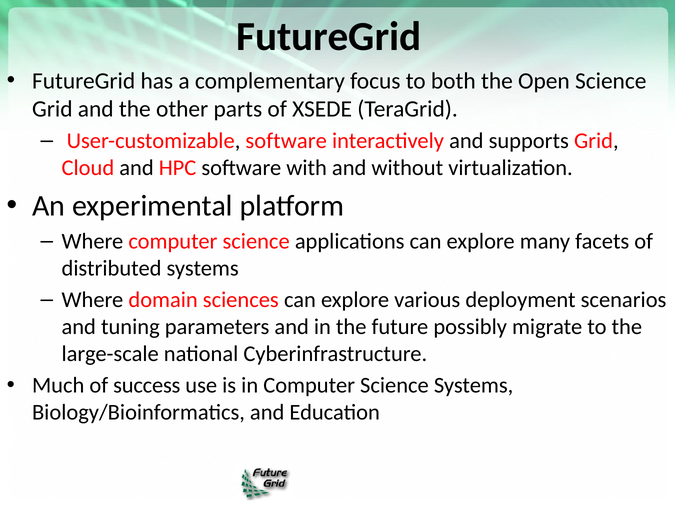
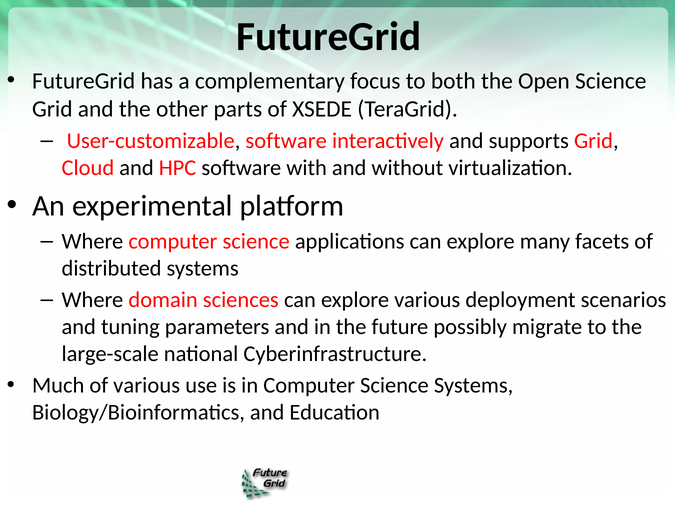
of success: success -> various
